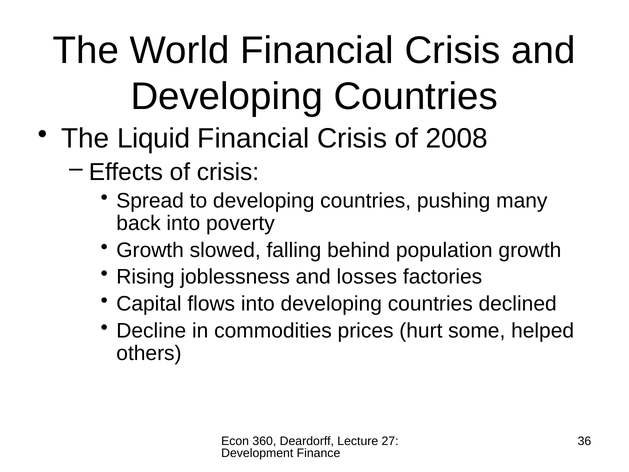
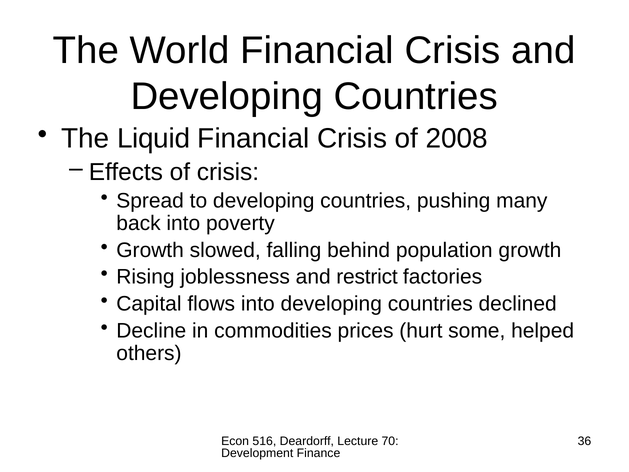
losses: losses -> restrict
360: 360 -> 516
27: 27 -> 70
